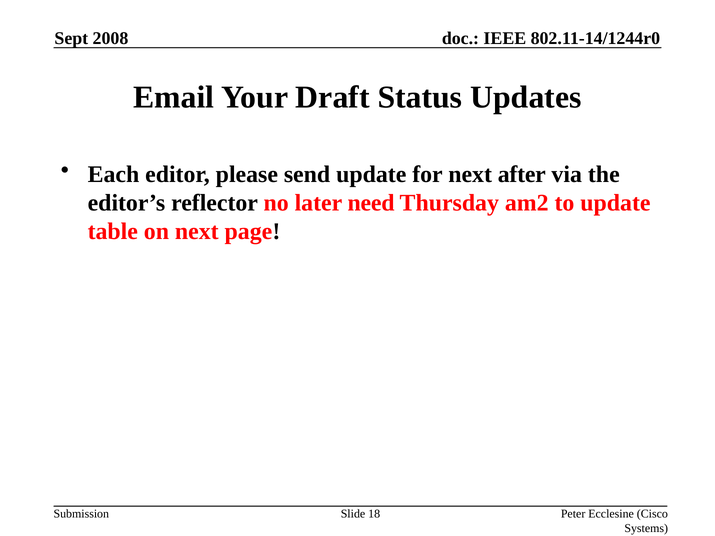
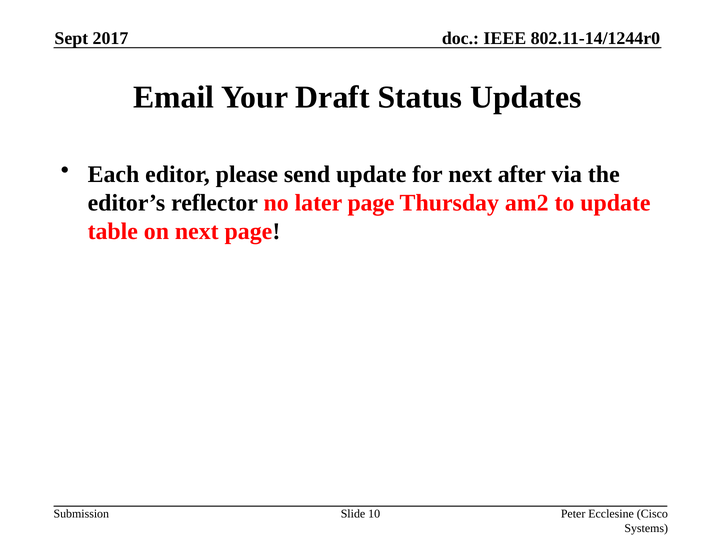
2008: 2008 -> 2017
later need: need -> page
18: 18 -> 10
